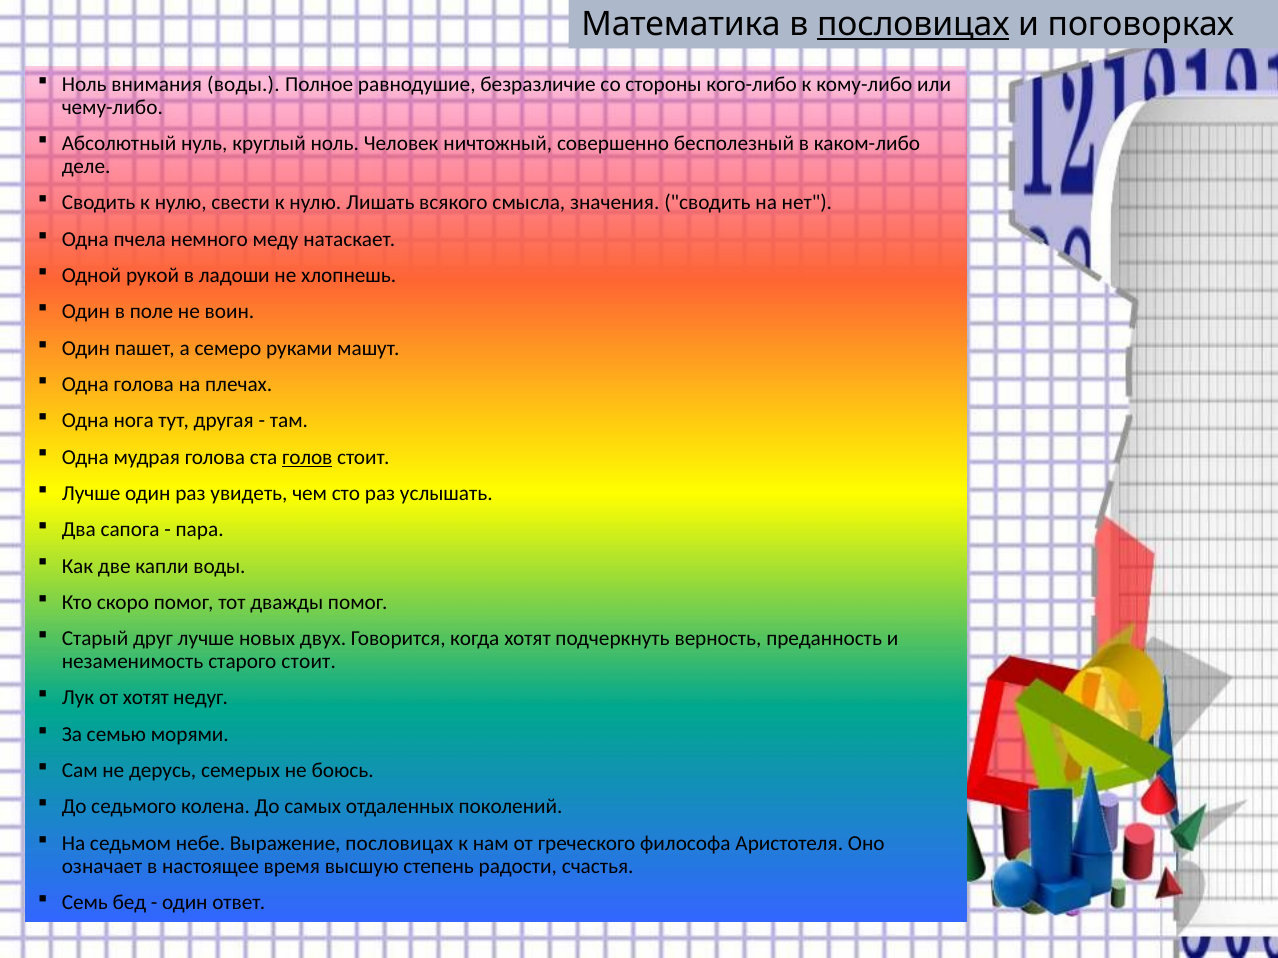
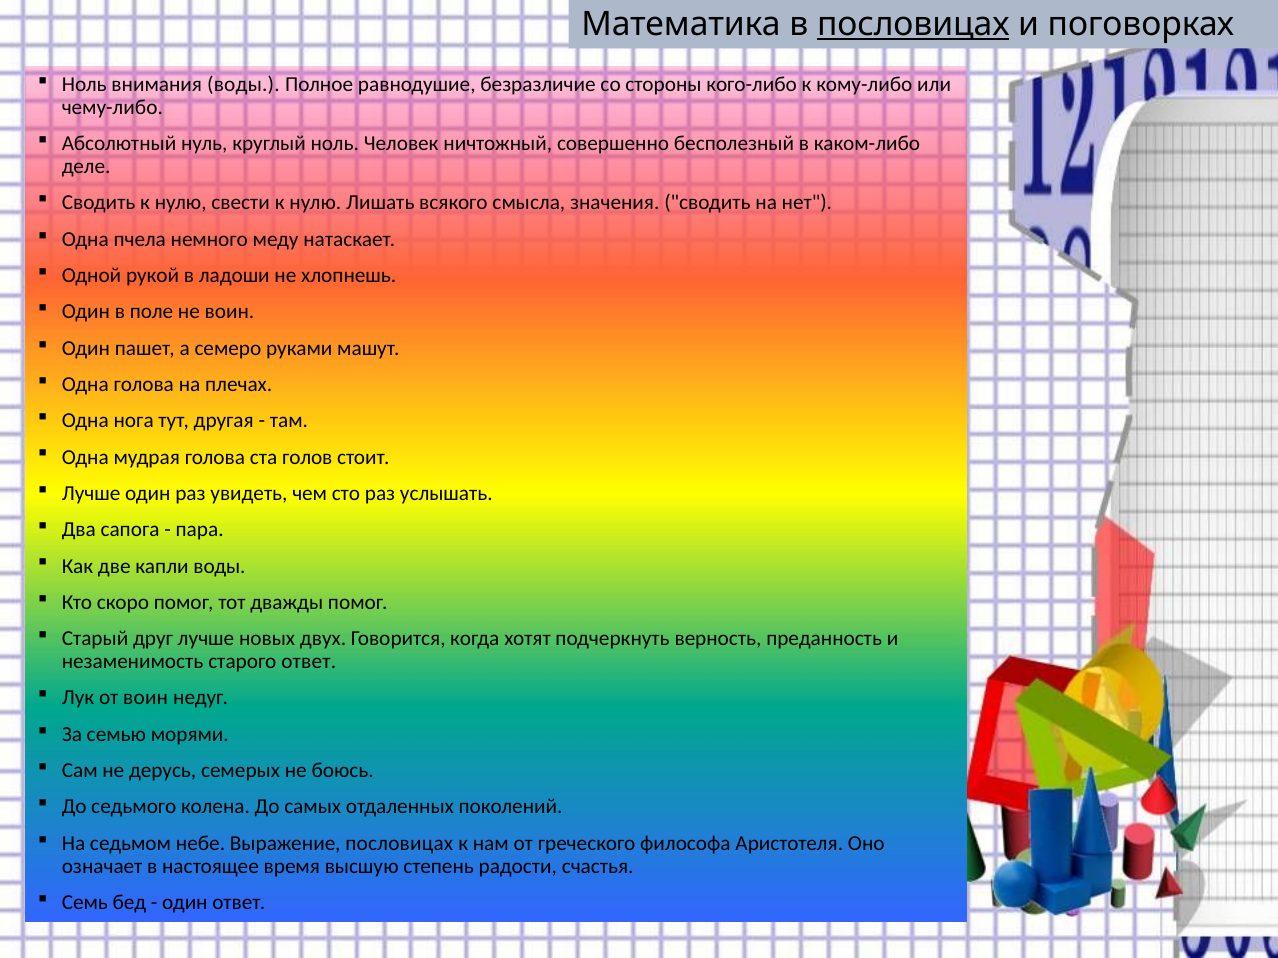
голов underline: present -> none
старого стоит: стоит -> ответ
от хотят: хотят -> воин
